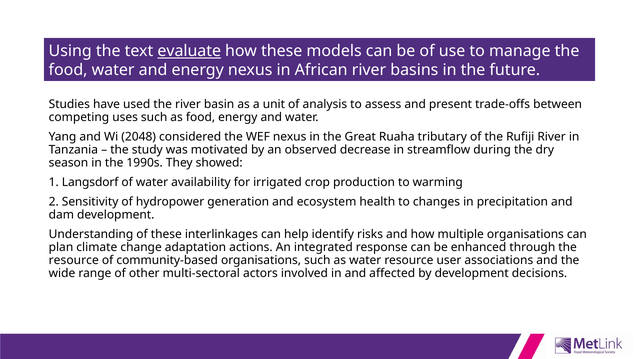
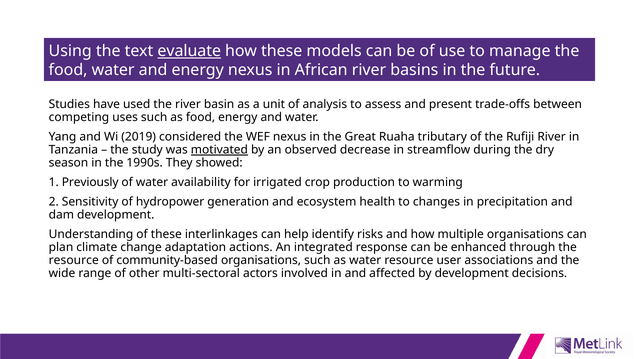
2048: 2048 -> 2019
motivated underline: none -> present
Langsdorf: Langsdorf -> Previously
